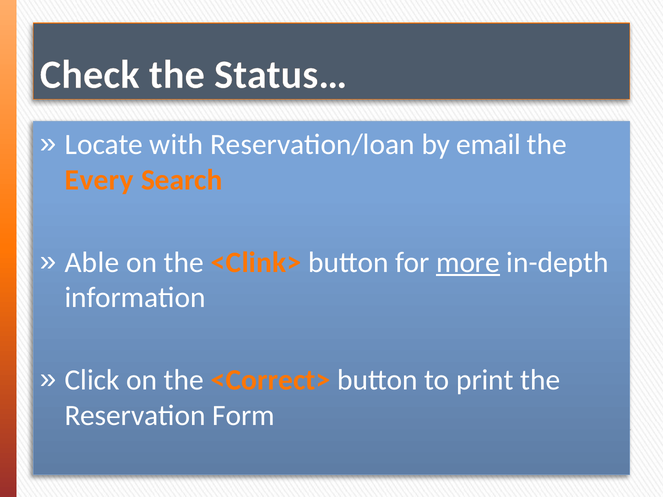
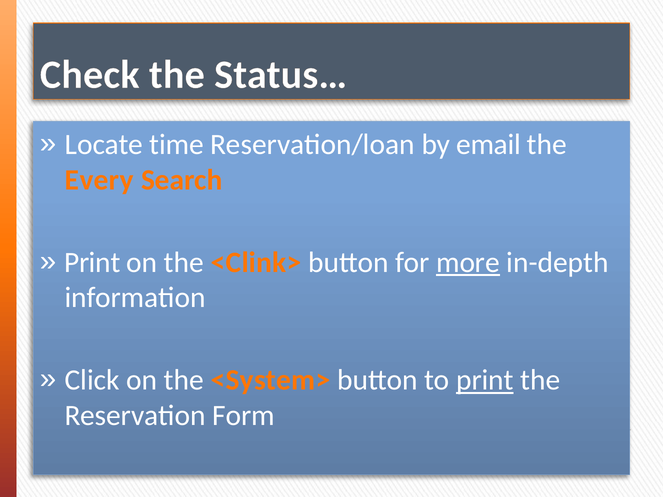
with: with -> time
Able at (92, 263): Able -> Print
<Correct>: <Correct> -> <System>
print at (485, 380) underline: none -> present
